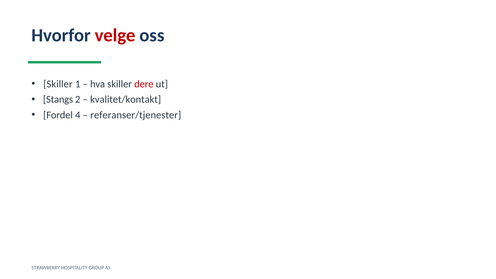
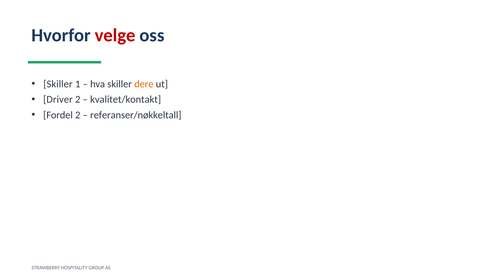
dere colour: red -> orange
Stangs: Stangs -> Driver
Fordel 4: 4 -> 2
referanser/tjenester: referanser/tjenester -> referanser/nøkkeltall
